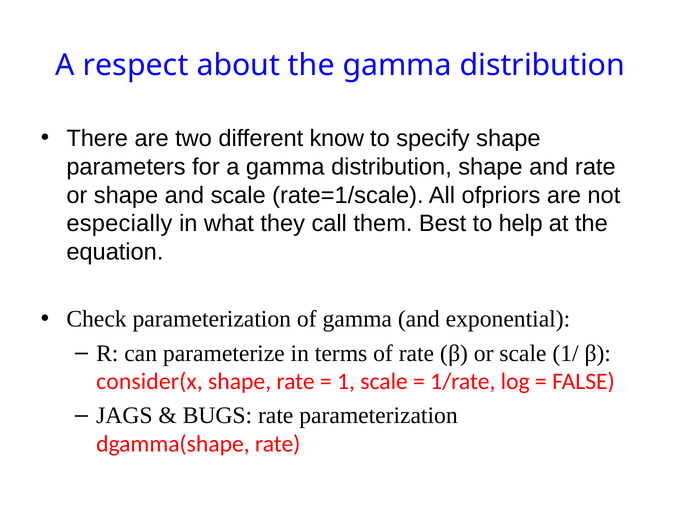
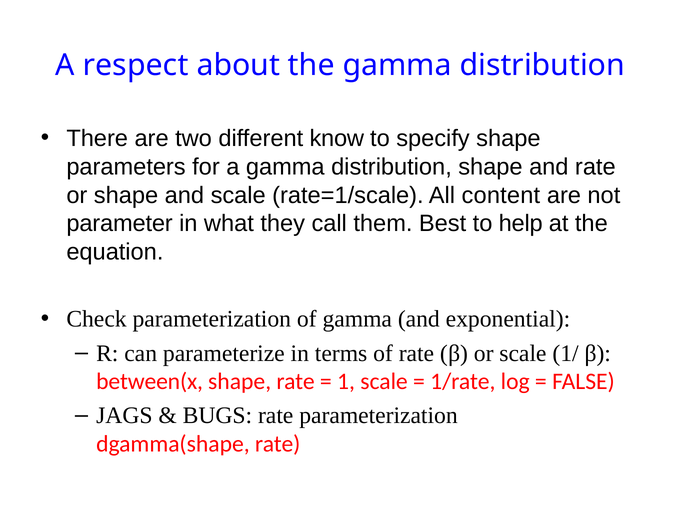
ofpriors: ofpriors -> content
especially: especially -> parameter
consider(x: consider(x -> between(x
